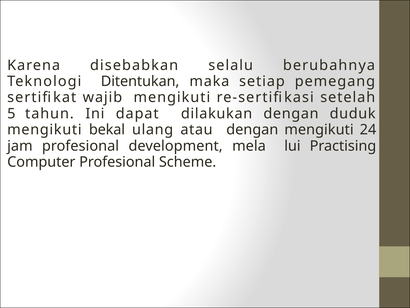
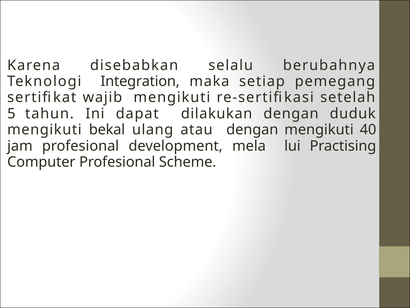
Ditentukan: Ditentukan -> Integration
24: 24 -> 40
